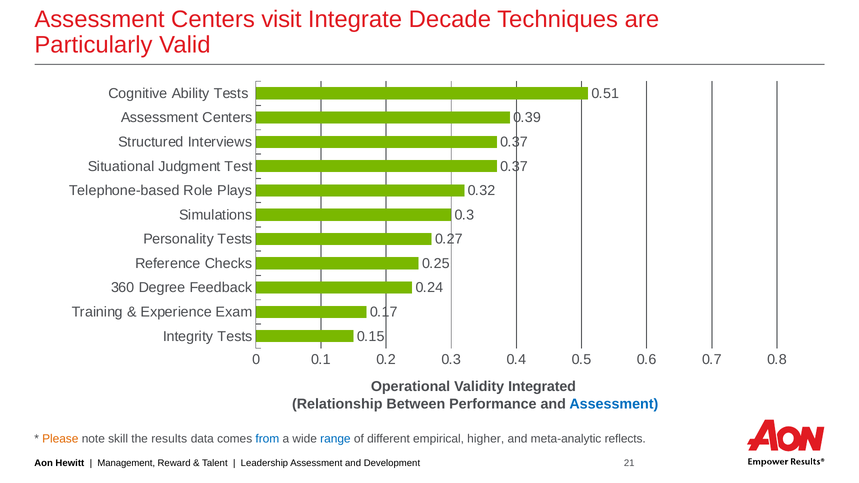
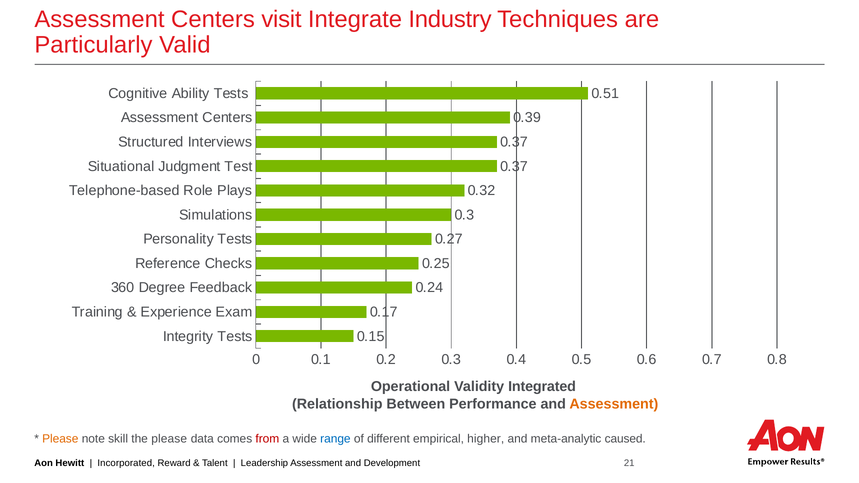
Decade: Decade -> Industry
Assessment at (614, 404) colour: blue -> orange
the results: results -> please
from colour: blue -> red
reflects: reflects -> caused
Management: Management -> Incorporated
